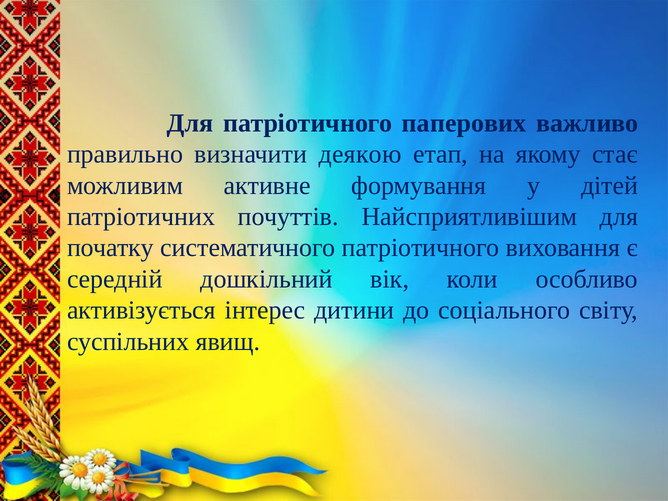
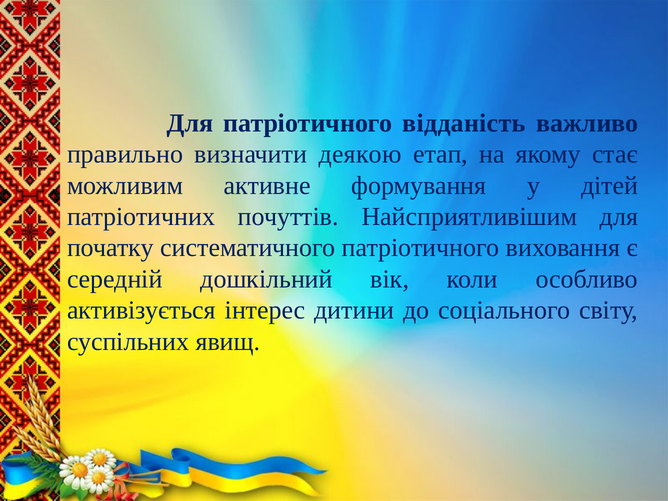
паперових: паперових -> відданість
